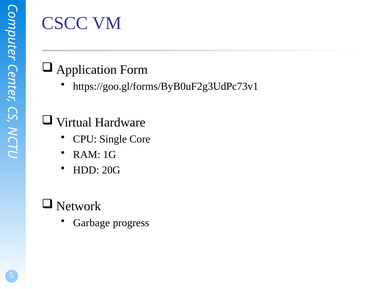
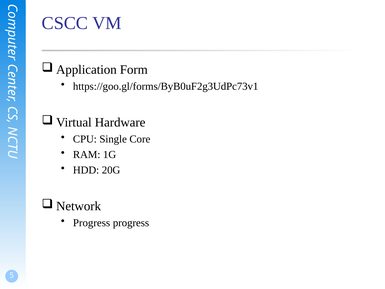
Garbage at (92, 223): Garbage -> Progress
